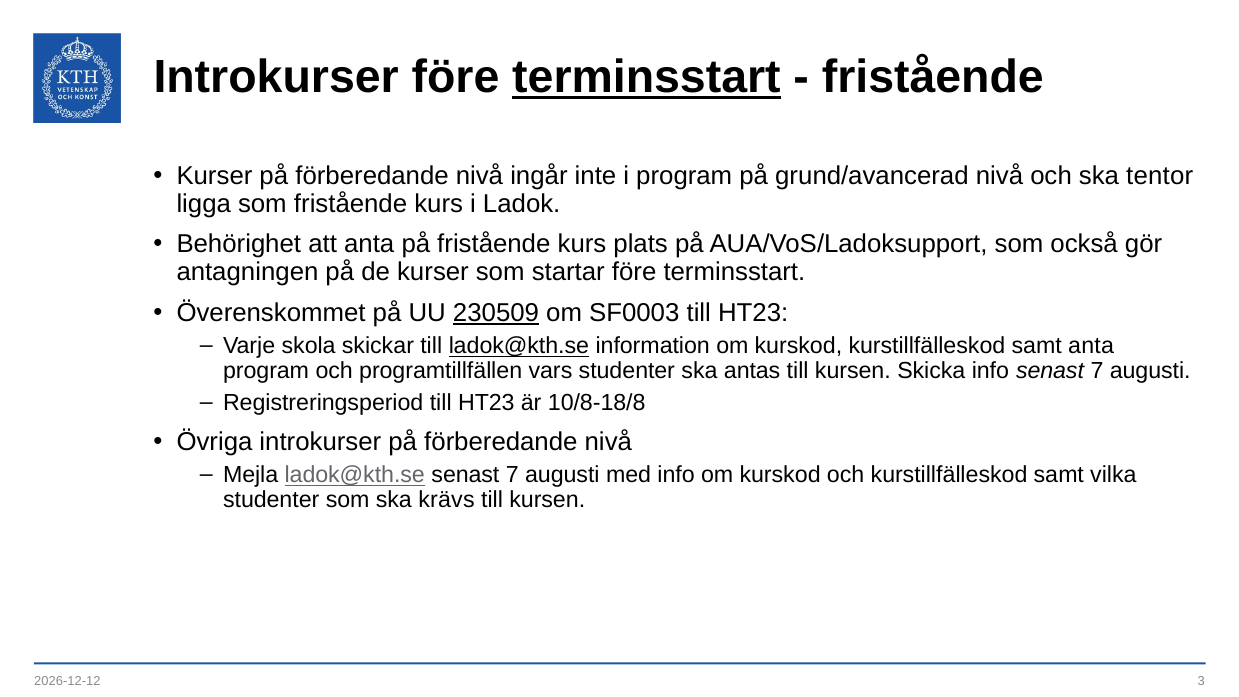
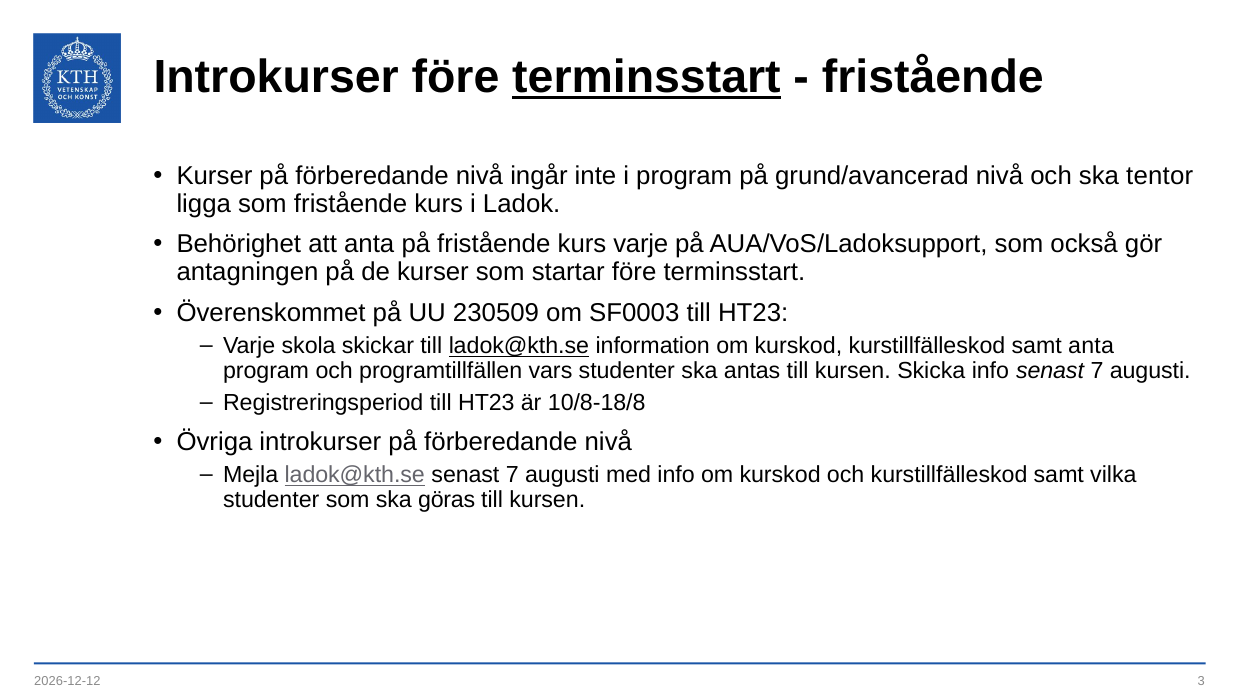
kurs plats: plats -> varje
230509 underline: present -> none
krävs: krävs -> göras
